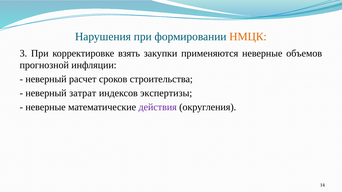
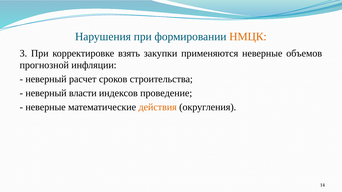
затрат: затрат -> власти
экспертизы: экспертизы -> проведение
действия colour: purple -> orange
